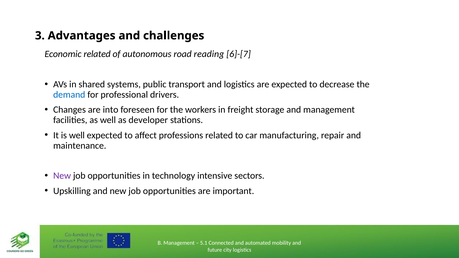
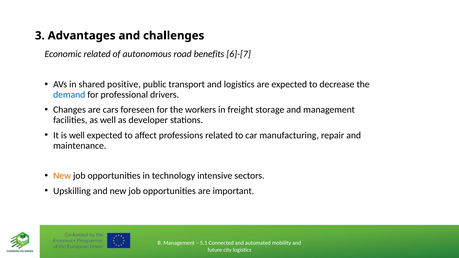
reading: reading -> benefits
systems: systems -> positive
into: into -> cars
New at (62, 176) colour: purple -> orange
